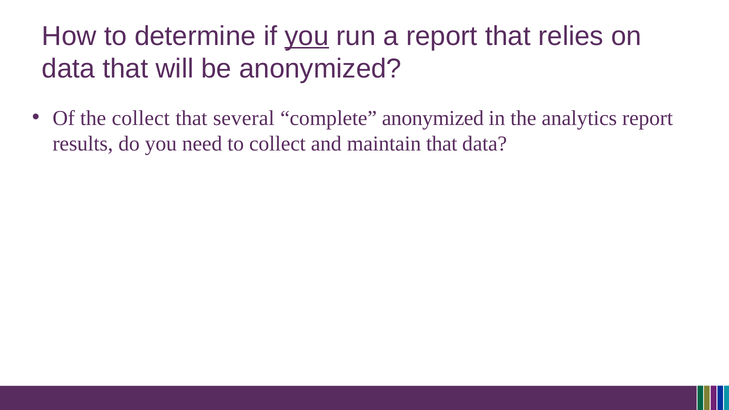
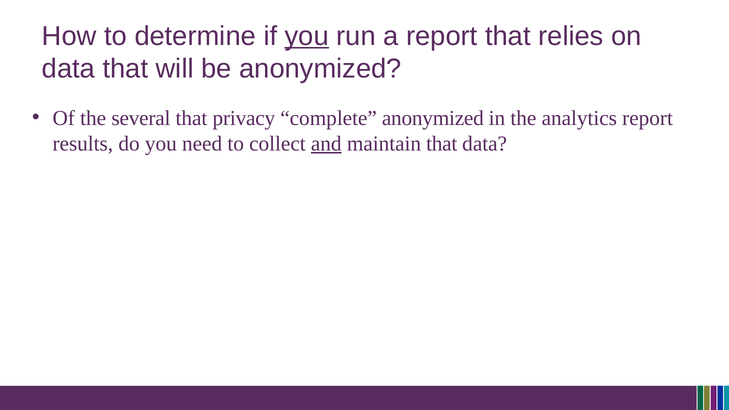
the collect: collect -> several
several: several -> privacy
and underline: none -> present
